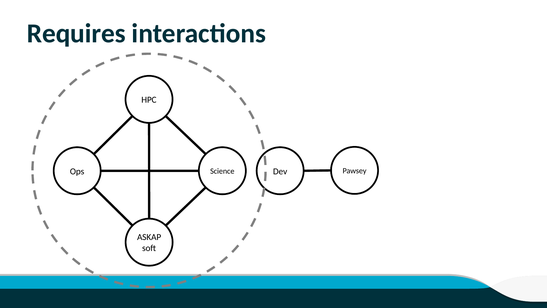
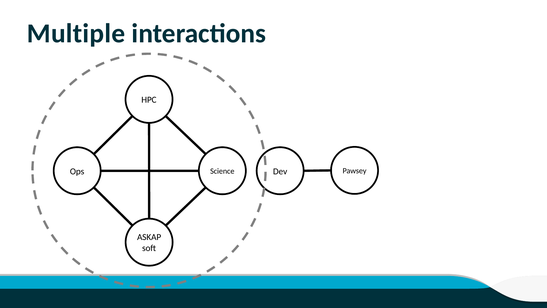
Requires: Requires -> Multiple
